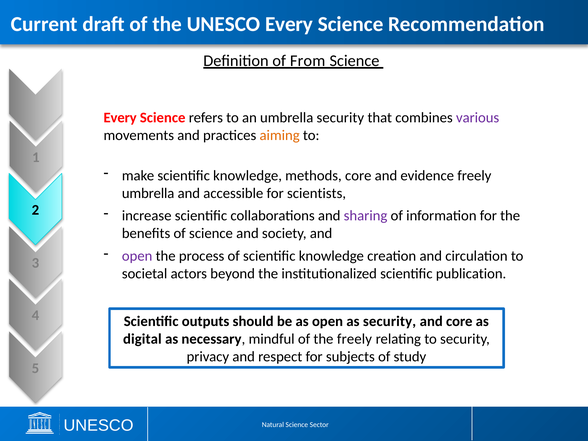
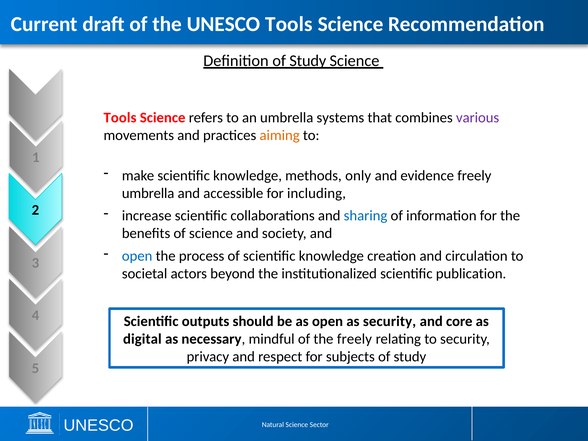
UNESCO Every: Every -> Tools
Definition of From: From -> Study
Every at (120, 118): Every -> Tools
umbrella security: security -> systems
methods core: core -> only
scientists: scientists -> including
sharing colour: purple -> blue
open at (137, 256) colour: purple -> blue
